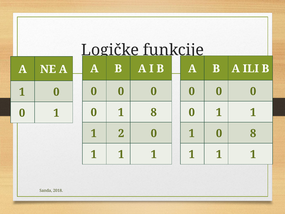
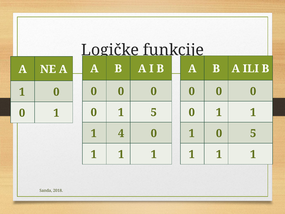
1 8: 8 -> 5
2: 2 -> 4
0 8: 8 -> 5
